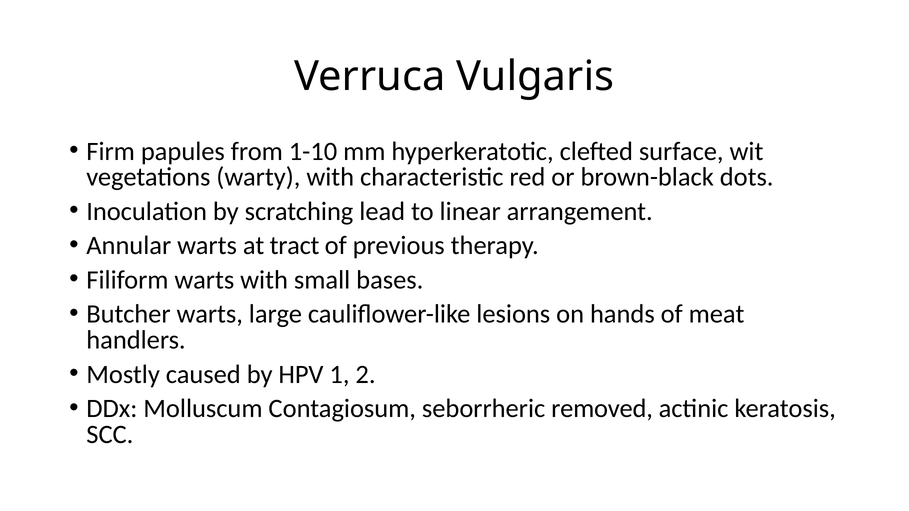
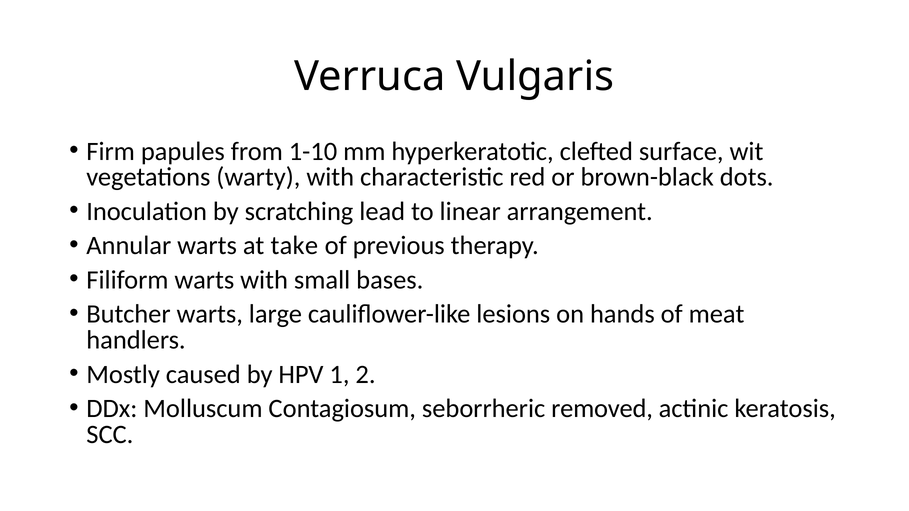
tract: tract -> take
